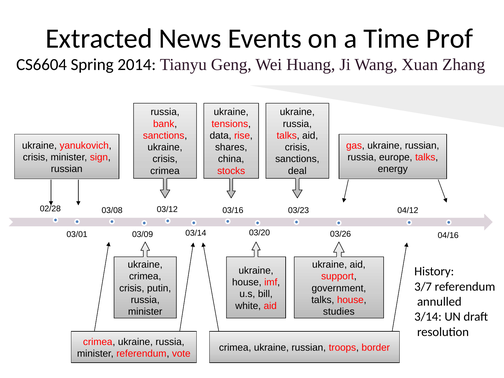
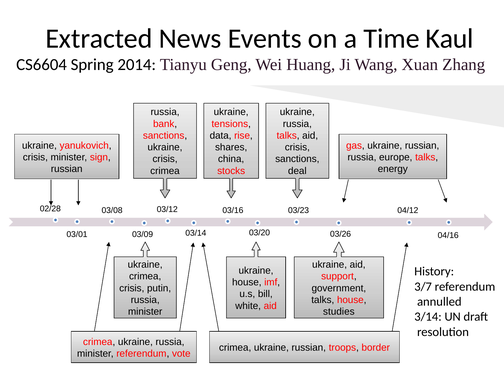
Prof: Prof -> Kaul
